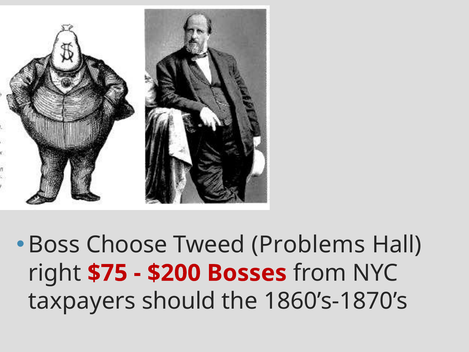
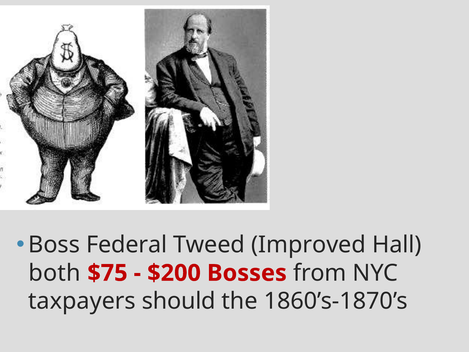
Choose: Choose -> Federal
Problems: Problems -> Improved
right: right -> both
